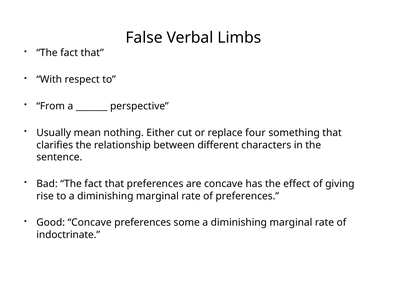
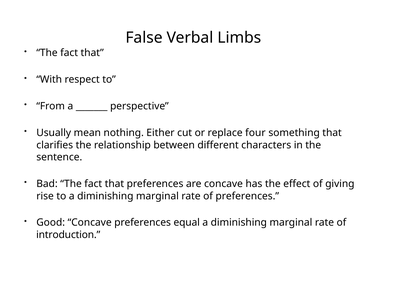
some: some -> equal
indoctrinate: indoctrinate -> introduction
